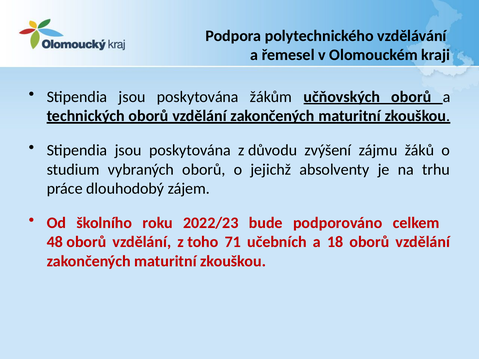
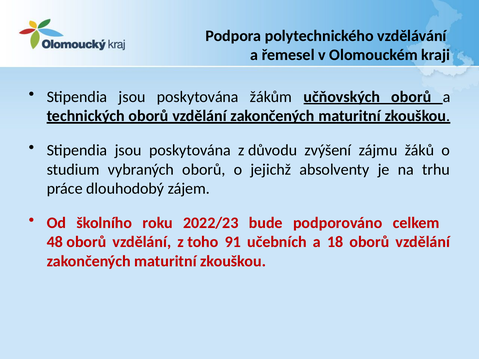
71: 71 -> 91
